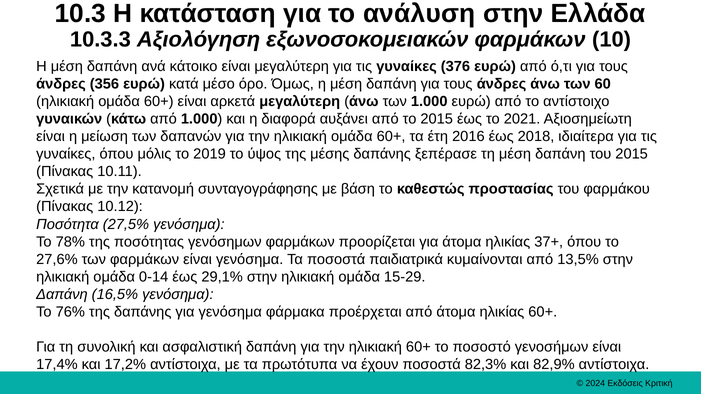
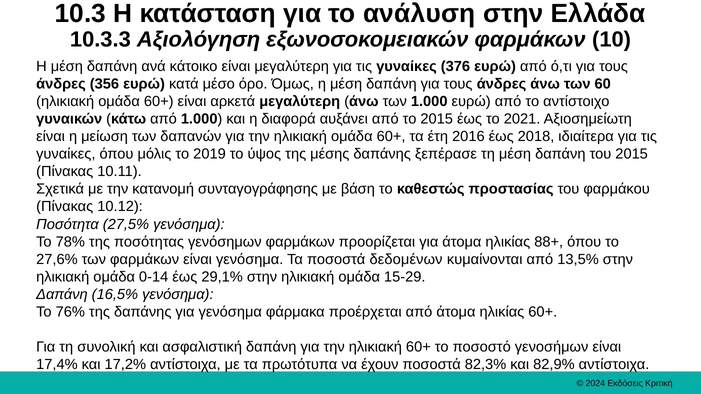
37+: 37+ -> 88+
παιδιατρικά: παιδιατρικά -> δεδομένων
